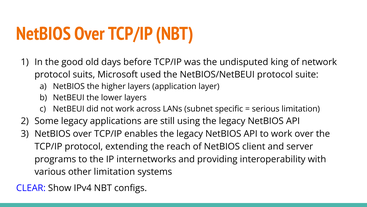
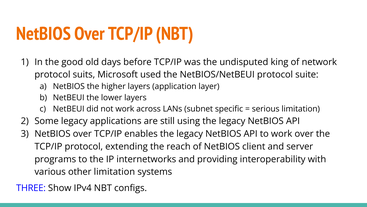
CLEAR: CLEAR -> THREE
